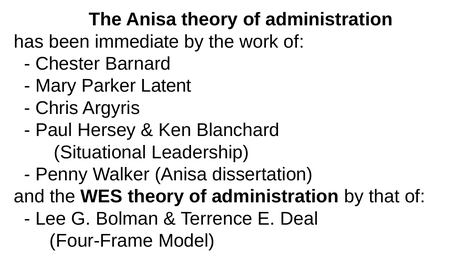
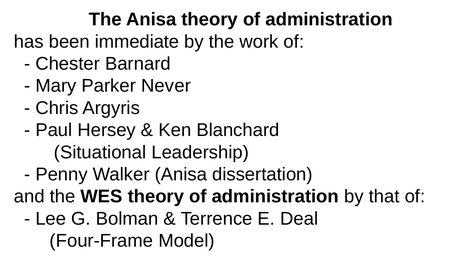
Latent: Latent -> Never
